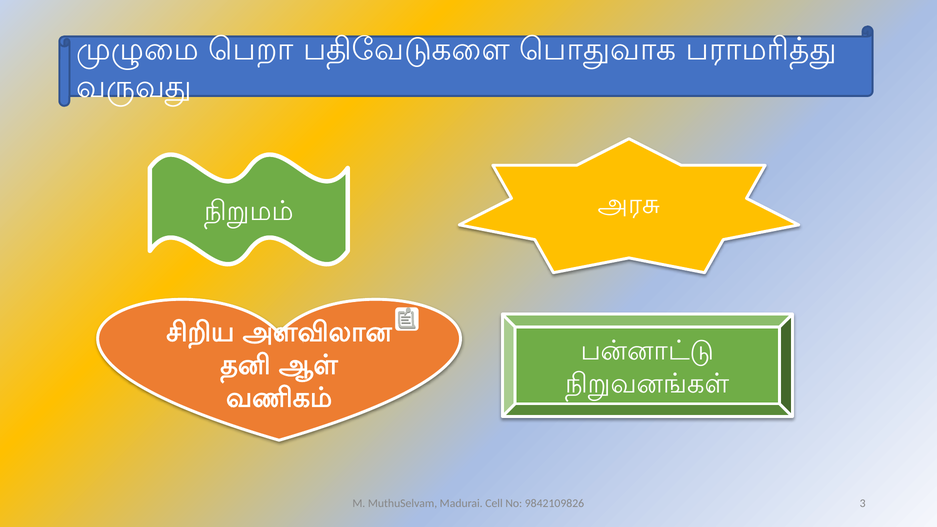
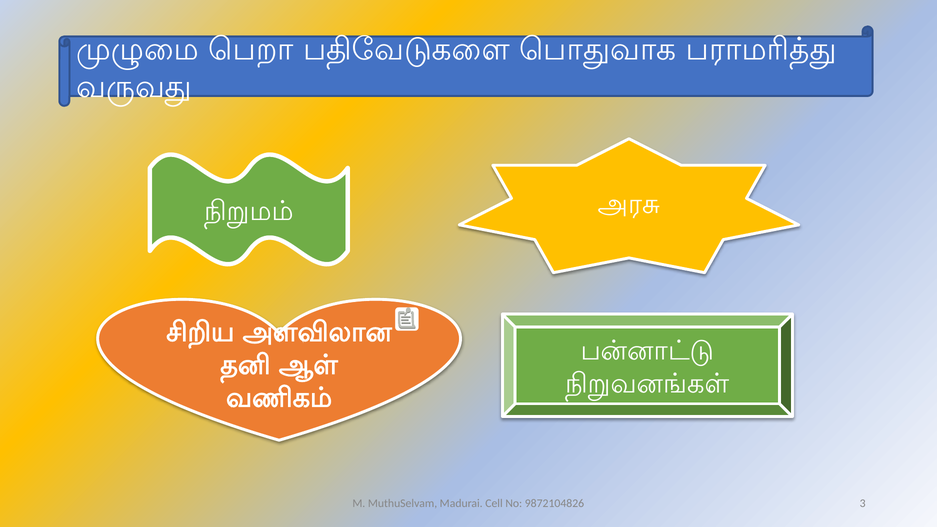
9842109826: 9842109826 -> 9872104826
